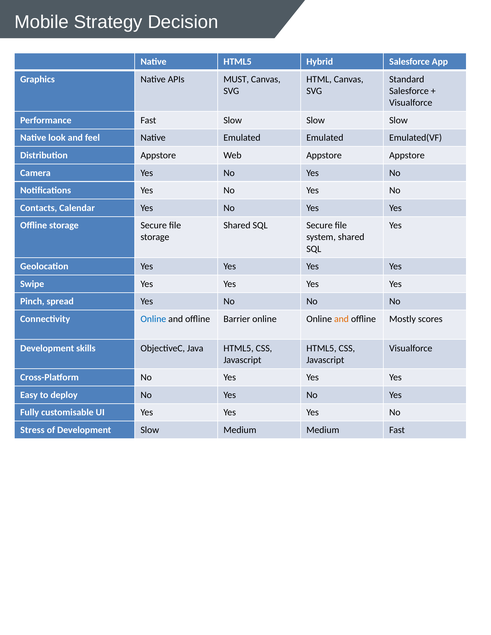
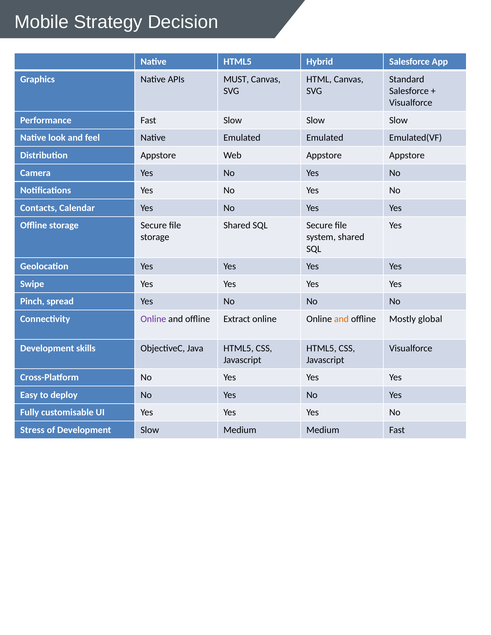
Online at (153, 319) colour: blue -> purple
Barrier: Barrier -> Extract
scores: scores -> global
